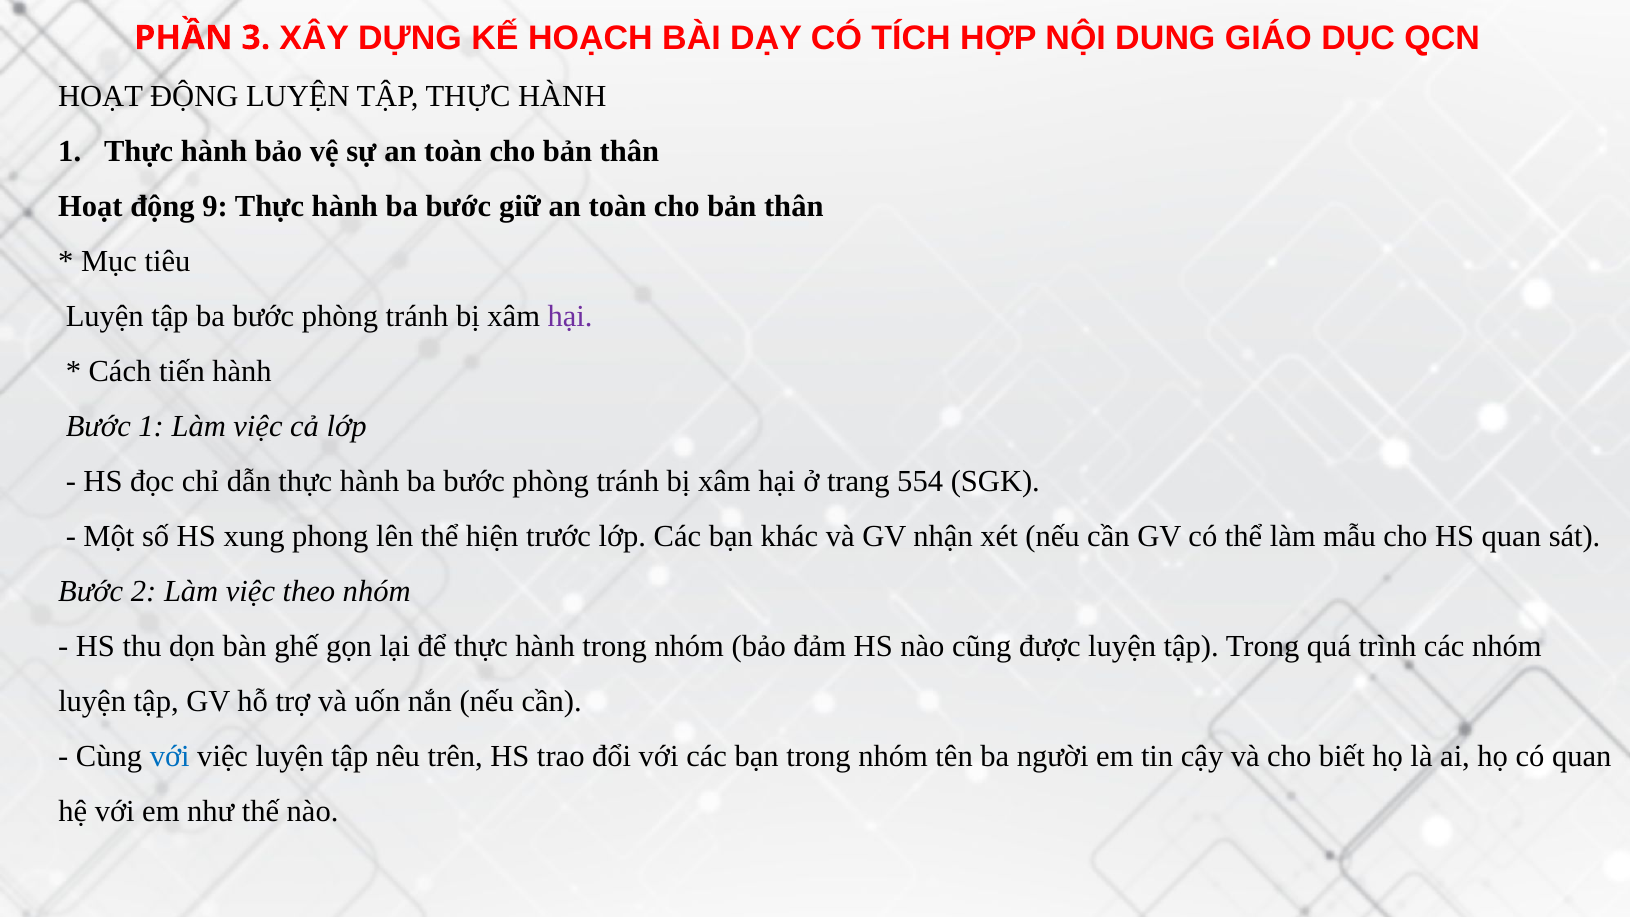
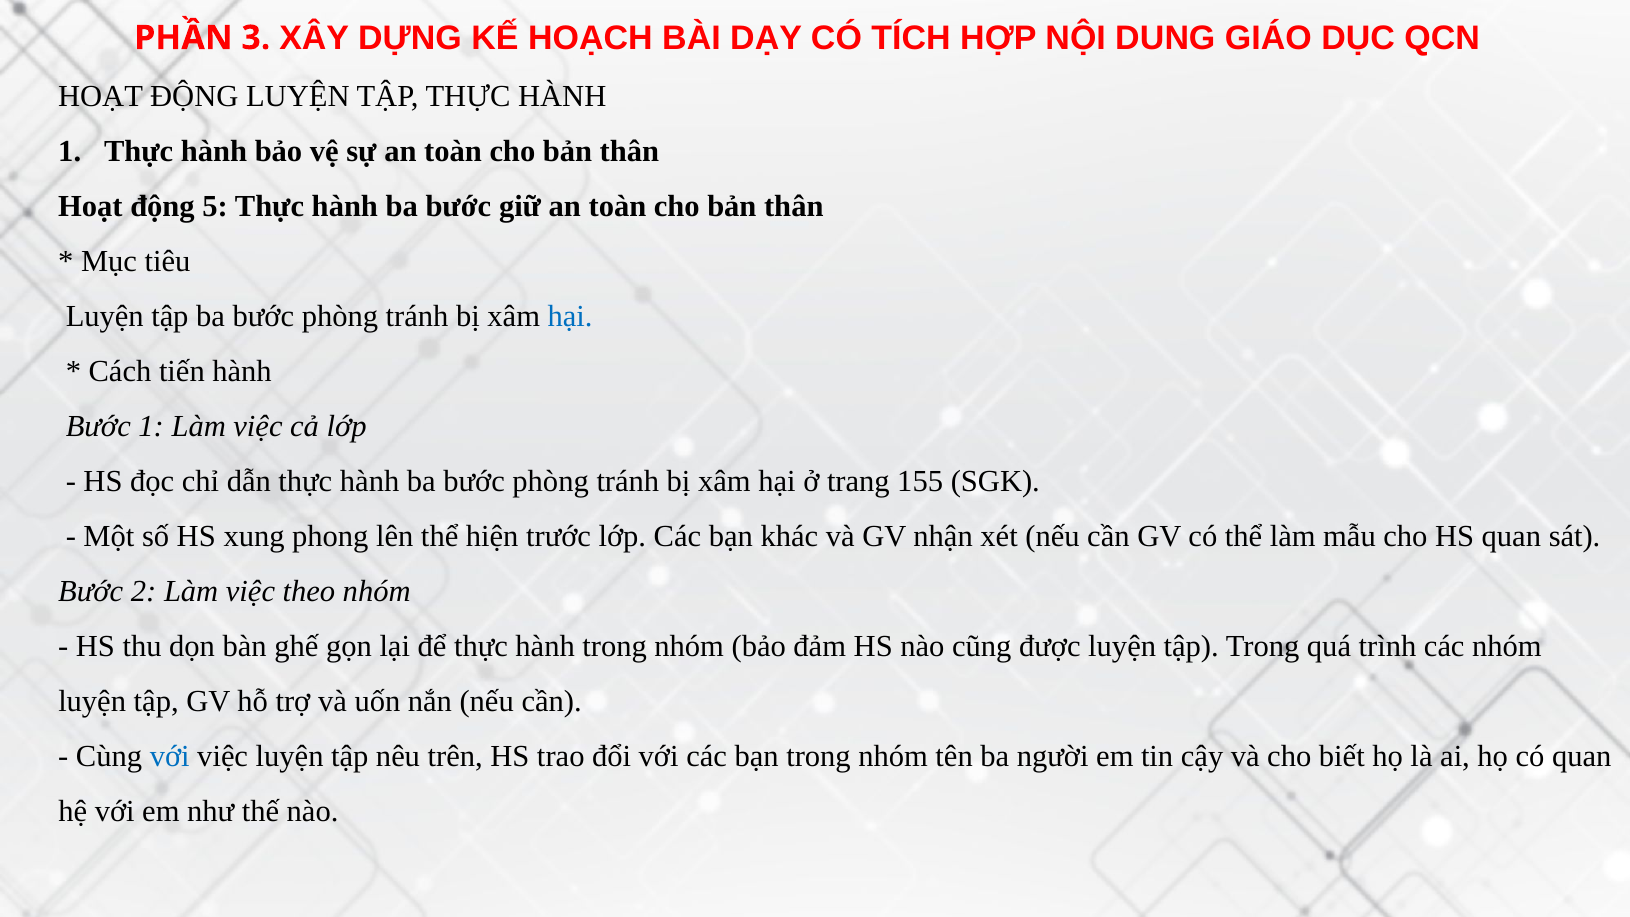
9: 9 -> 5
hại at (570, 316) colour: purple -> blue
554: 554 -> 155
